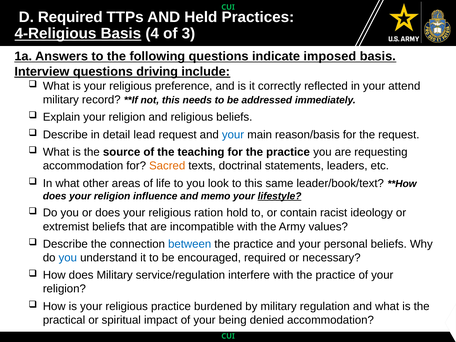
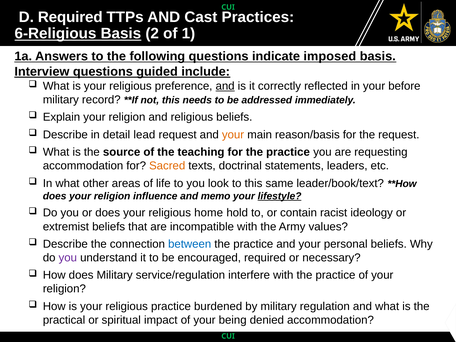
Held: Held -> Cast
4-Religious: 4-Religious -> 6-Religious
4: 4 -> 2
3: 3 -> 1
driving: driving -> guided
and at (225, 86) underline: none -> present
attend: attend -> before
your at (233, 135) colour: blue -> orange
ration: ration -> home
you at (68, 258) colour: blue -> purple
